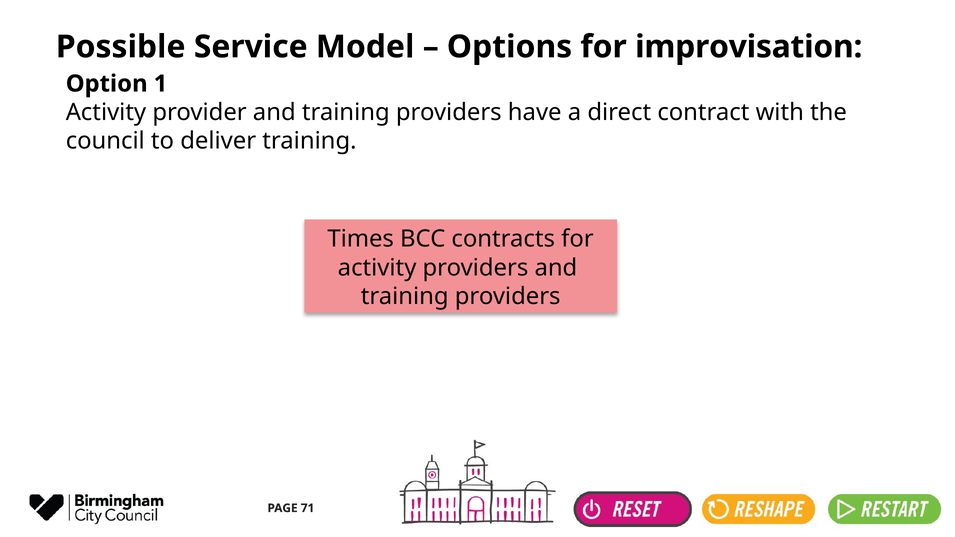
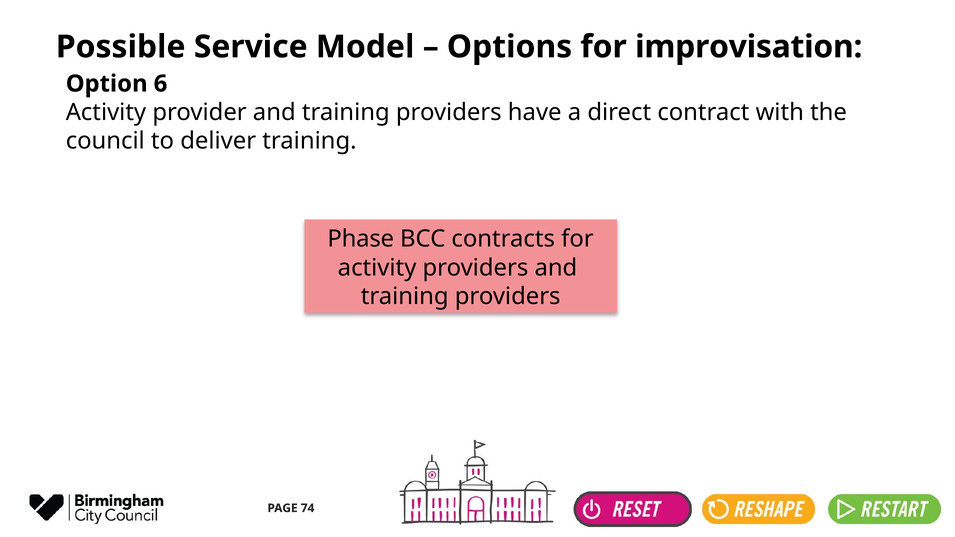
1: 1 -> 6
Times: Times -> Phase
71: 71 -> 74
